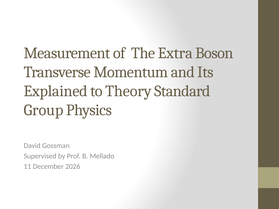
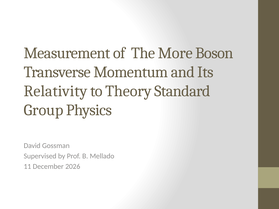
Extra: Extra -> More
Explained: Explained -> Relativity
